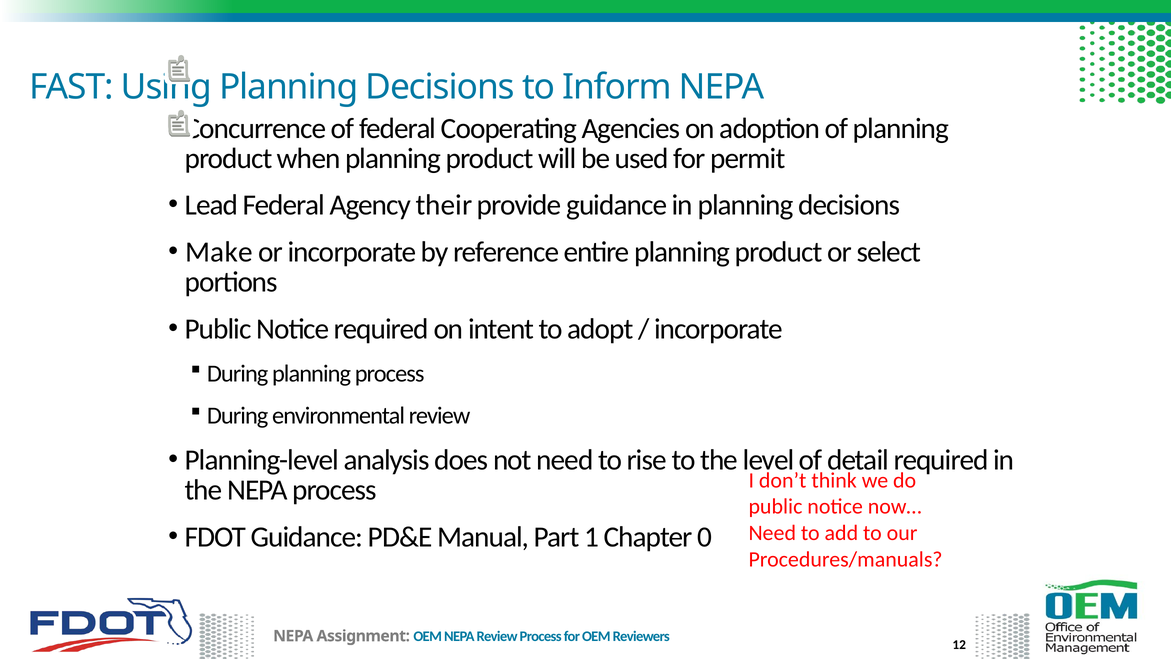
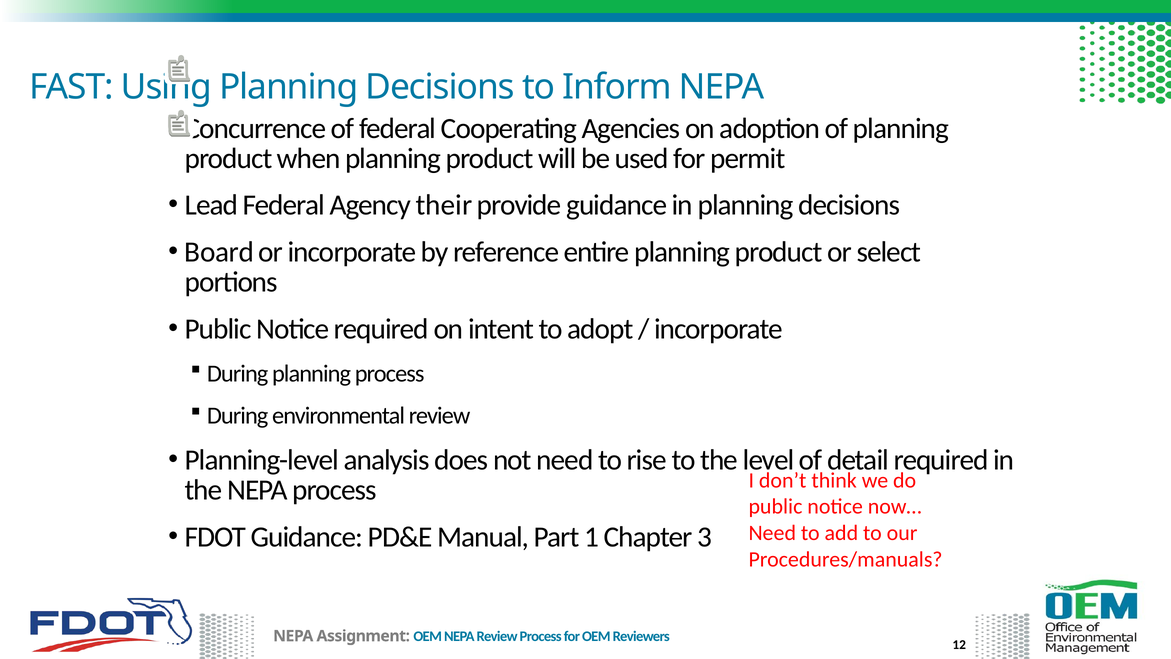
Make: Make -> Board
0: 0 -> 3
